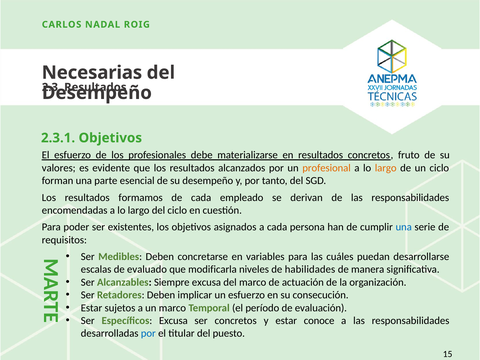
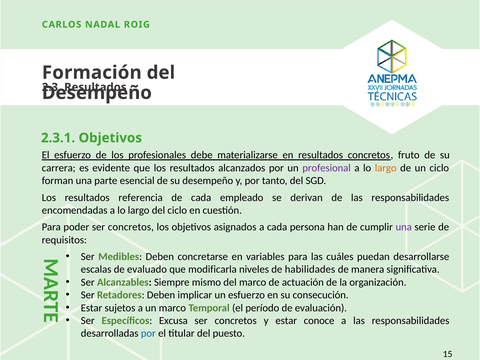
Necesarias: Necesarias -> Formación
valores: valores -> carrera
profesional colour: orange -> purple
formamos: formamos -> referencia
poder ser existentes: existentes -> concretos
una at (404, 227) colour: blue -> purple
Siempre excusa: excusa -> mismo
